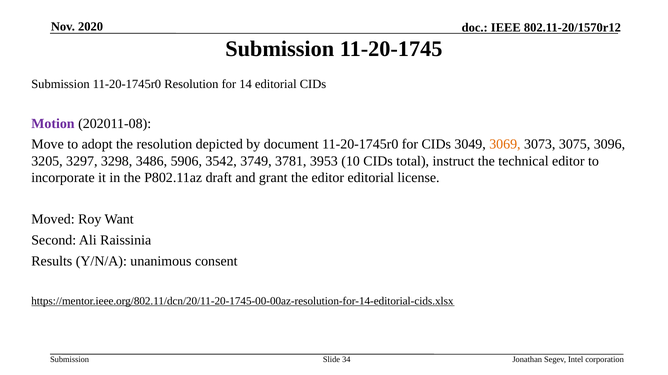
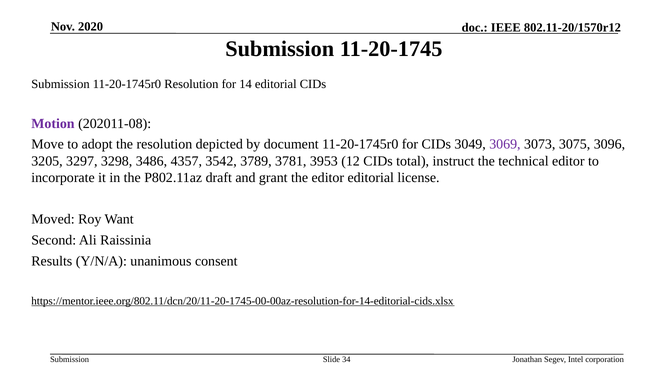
3069 colour: orange -> purple
5906: 5906 -> 4357
3749: 3749 -> 3789
10: 10 -> 12
